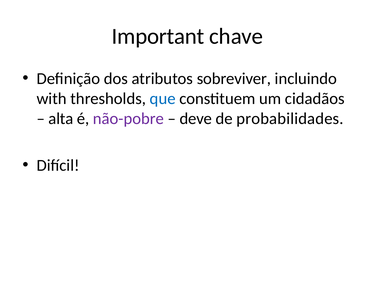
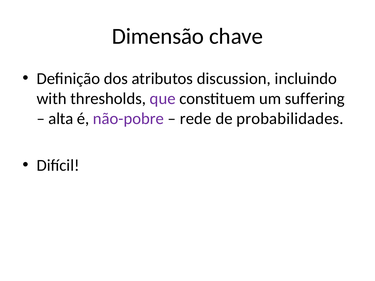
Important: Important -> Dimensão
sobreviver: sobreviver -> discussion
que colour: blue -> purple
cidadãos: cidadãos -> suffering
deve: deve -> rede
